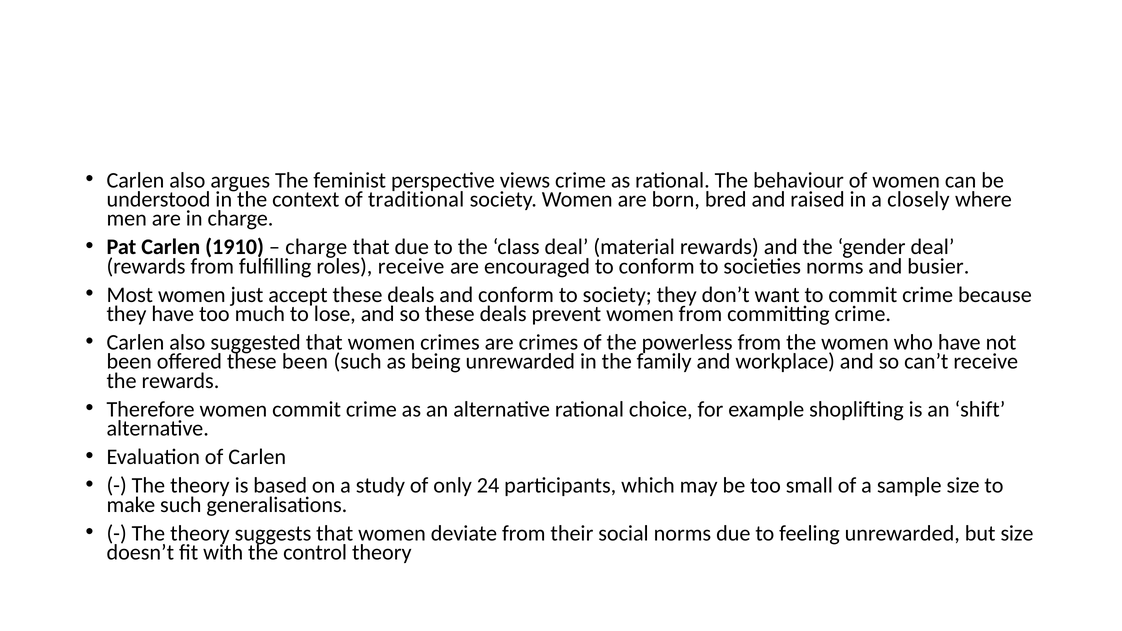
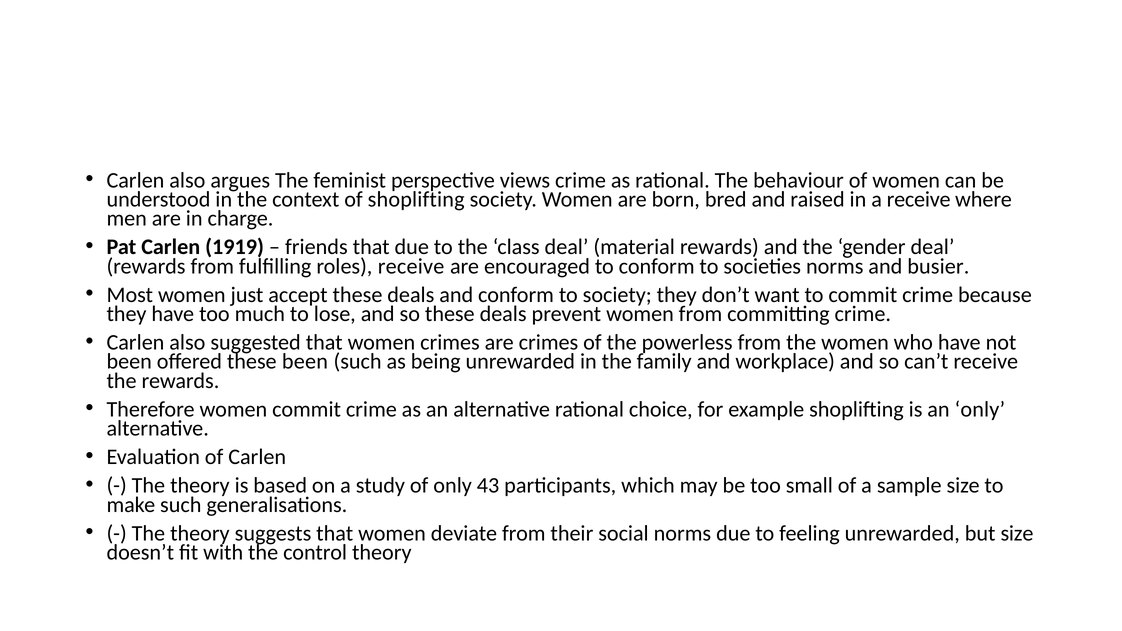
of traditional: traditional -> shoplifting
a closely: closely -> receive
1910: 1910 -> 1919
charge at (316, 247): charge -> friends
an shift: shift -> only
24: 24 -> 43
